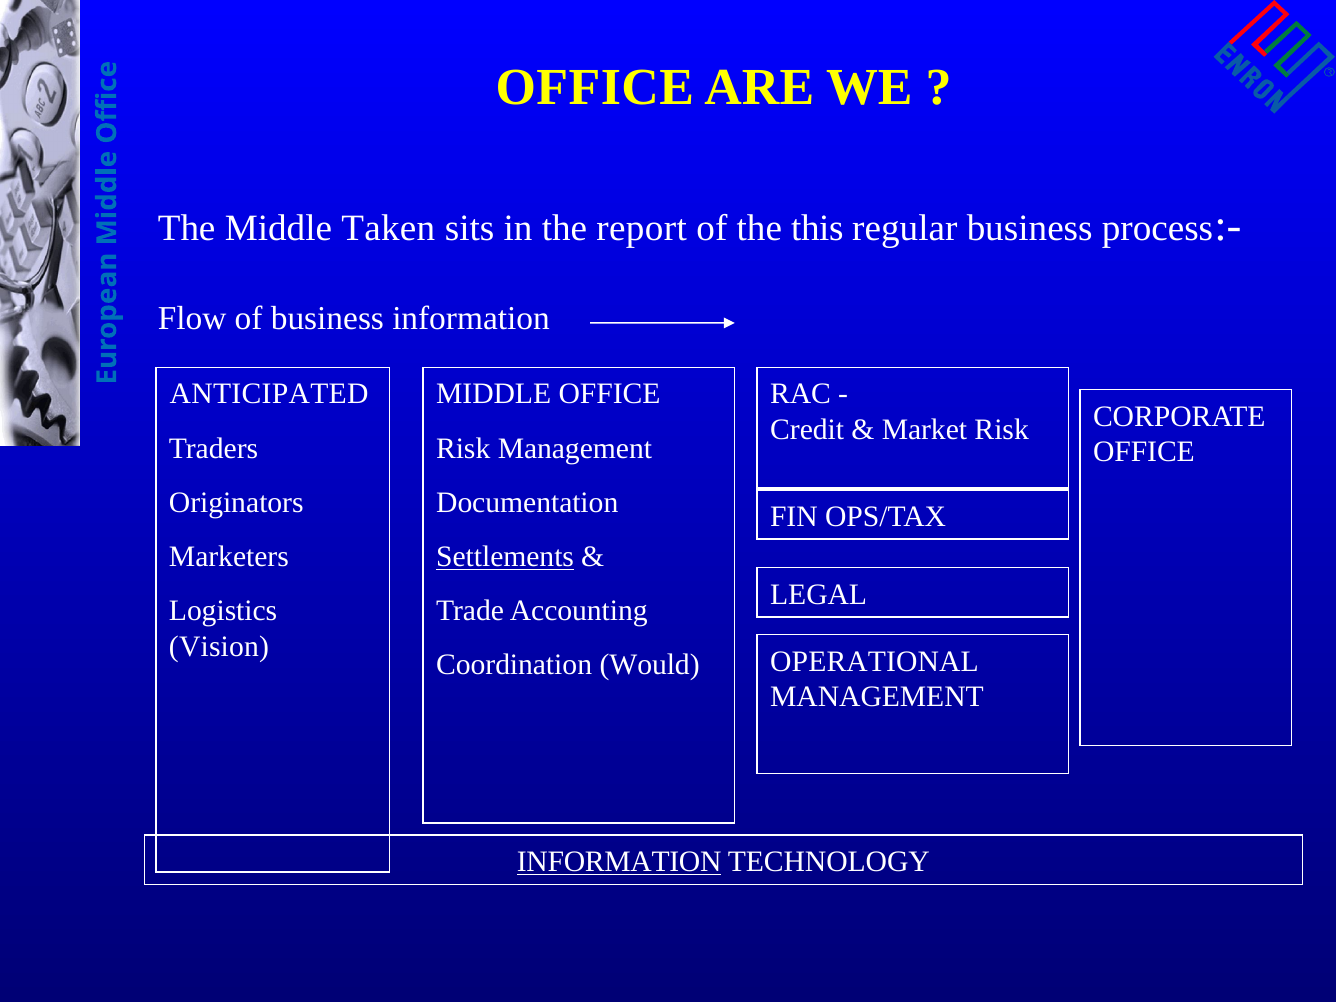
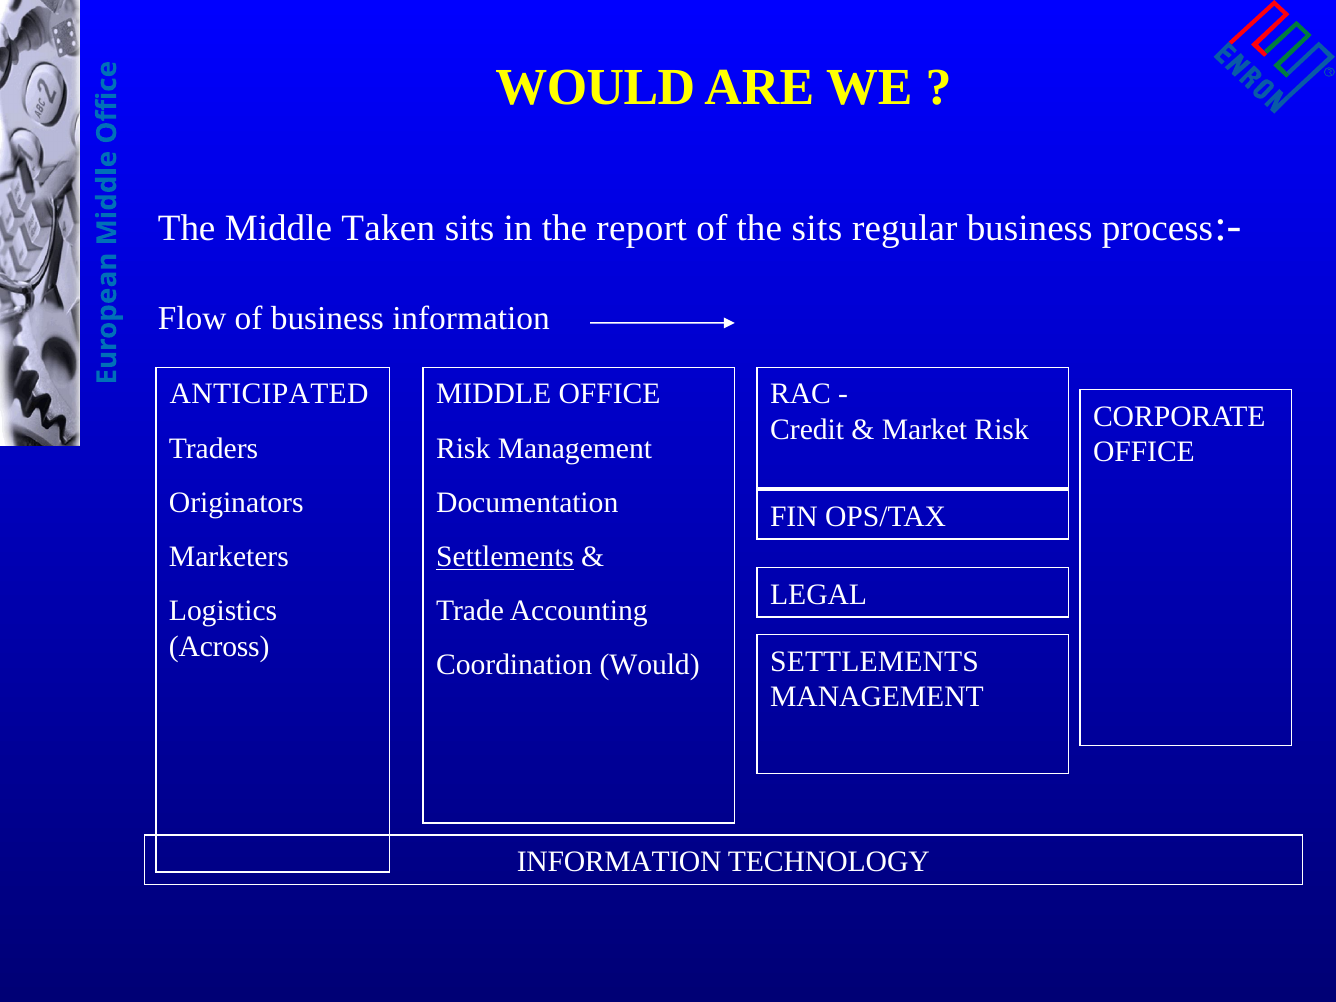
OFFICE at (595, 87): OFFICE -> WOULD
the this: this -> sits
Vision: Vision -> Across
OPERATIONAL at (874, 661): OPERATIONAL -> SETTLEMENTS
INFORMATION at (619, 862) underline: present -> none
